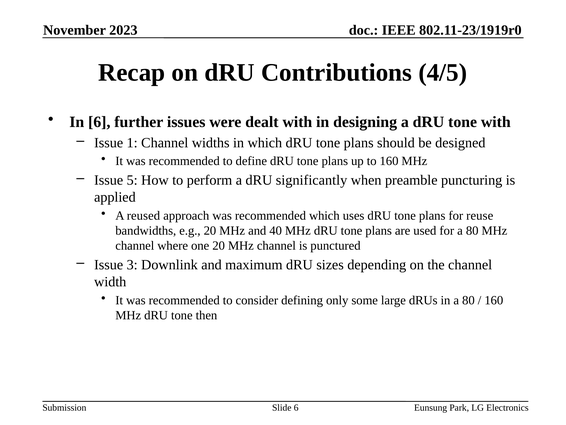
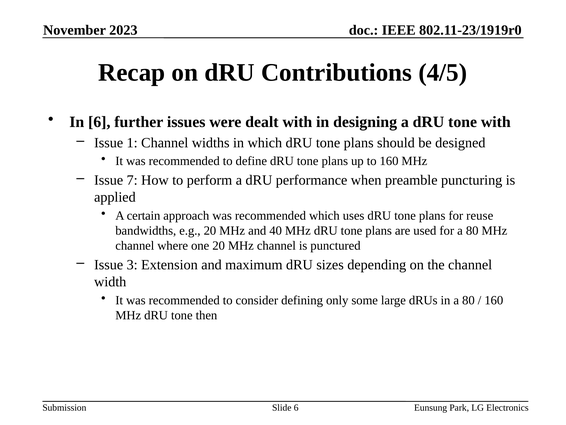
5: 5 -> 7
significantly: significantly -> performance
reused: reused -> certain
Downlink: Downlink -> Extension
